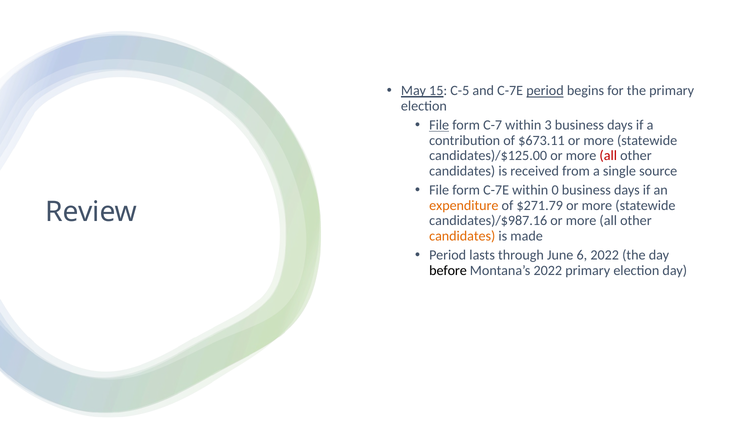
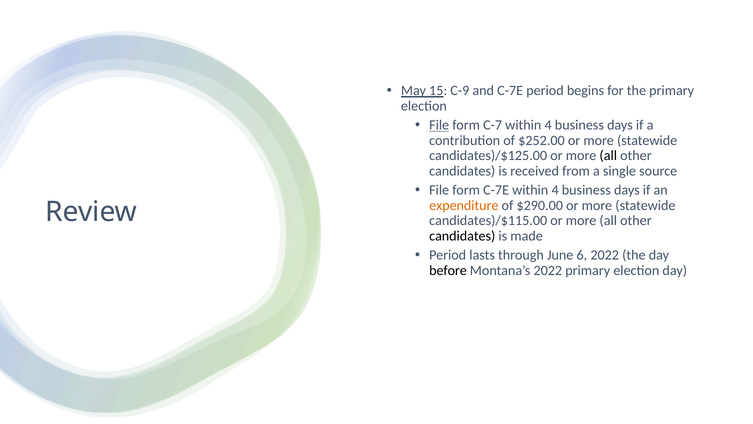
C-5: C-5 -> C-9
period at (545, 91) underline: present -> none
C-7 within 3: 3 -> 4
$673.11: $673.11 -> $252.00
all at (608, 156) colour: red -> black
C-7E within 0: 0 -> 4
$271.79: $271.79 -> $290.00
candidates)/$987.16: candidates)/$987.16 -> candidates)/$115.00
candidates at (462, 236) colour: orange -> black
